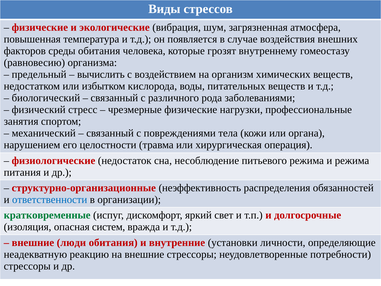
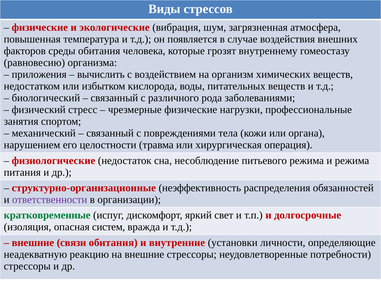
предельный: предельный -> приложения
ответственности colour: blue -> purple
люди: люди -> связи
